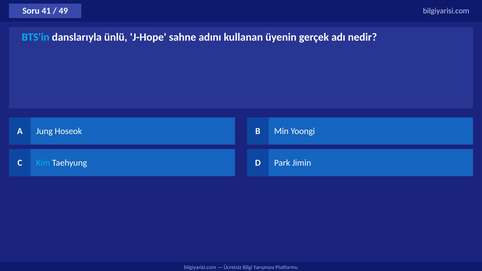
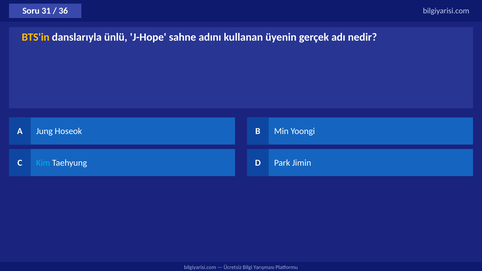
41: 41 -> 31
49: 49 -> 36
BTS'in colour: light blue -> yellow
